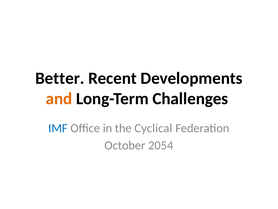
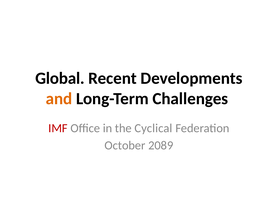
Better: Better -> Global
IMF colour: blue -> red
2054: 2054 -> 2089
